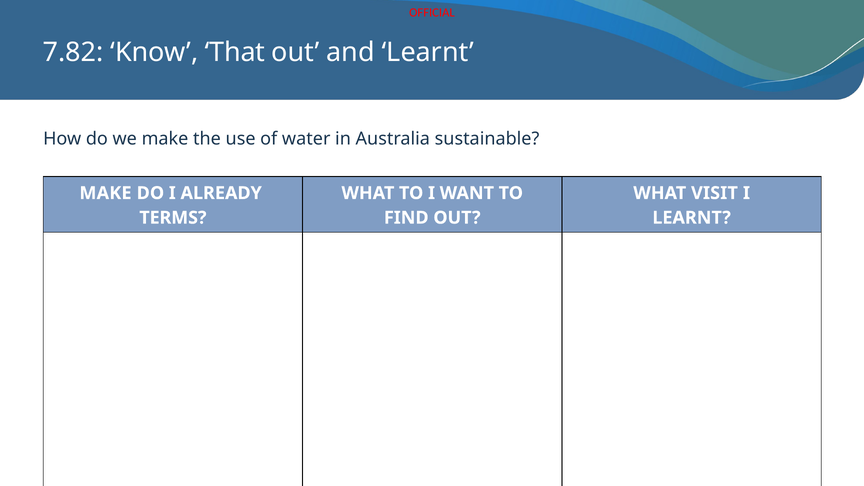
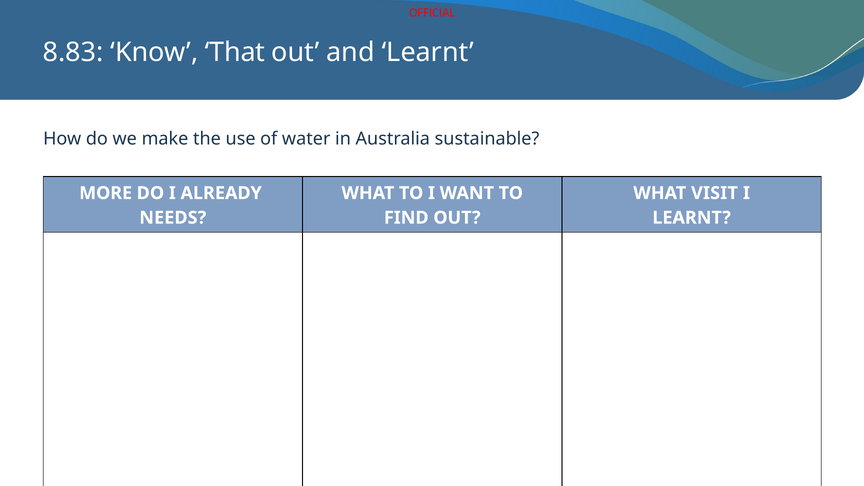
7.82: 7.82 -> 8.83
MAKE at (106, 193): MAKE -> MORE
TERMS: TERMS -> NEEDS
